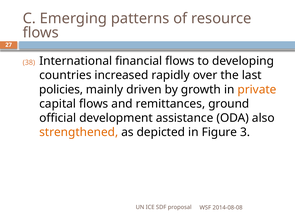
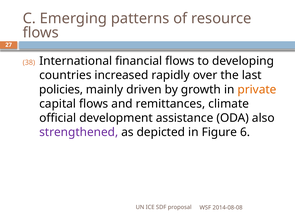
ground: ground -> climate
strengthened colour: orange -> purple
3: 3 -> 6
